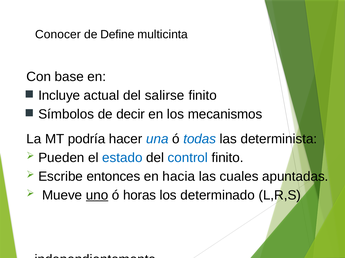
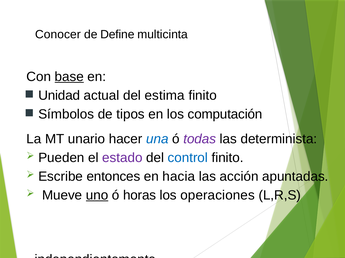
base underline: none -> present
Incluye: Incluye -> Unidad
salirse: salirse -> estima
decir: decir -> tipos
mecanismos: mecanismos -> computación
podría: podría -> unario
todas colour: blue -> purple
estado colour: blue -> purple
cuales: cuales -> acción
determinado: determinado -> operaciones
